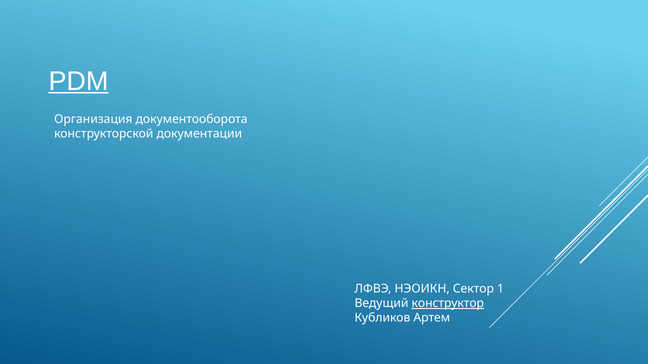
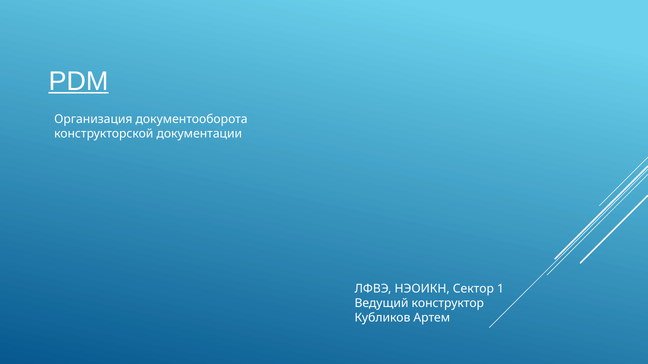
конструктор underline: present -> none
